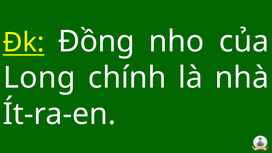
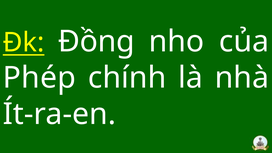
Long: Long -> Phép
